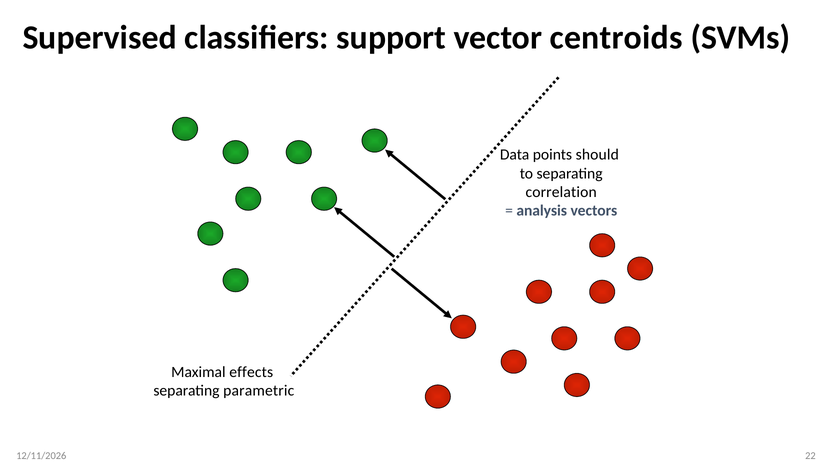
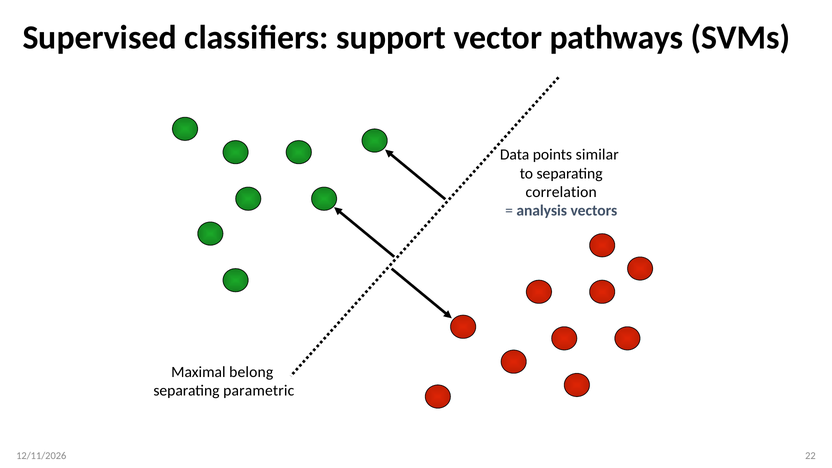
centroids: centroids -> pathways
should: should -> similar
effects: effects -> belong
